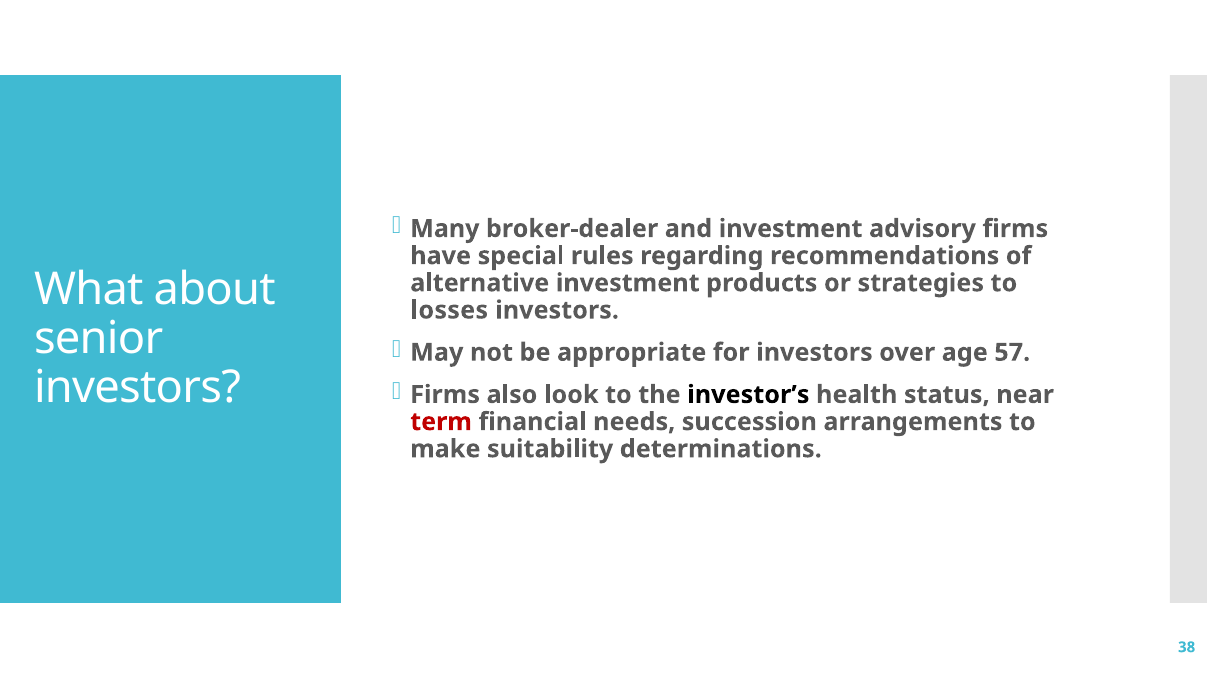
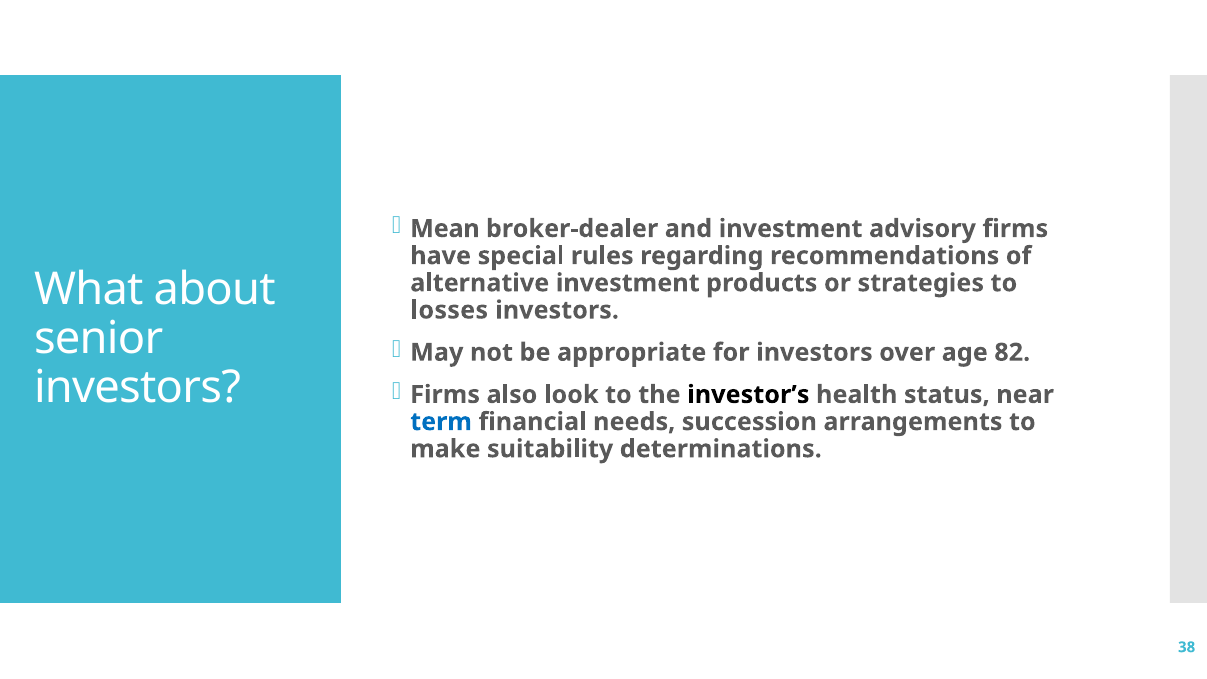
Many: Many -> Mean
57: 57 -> 82
term colour: red -> blue
